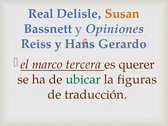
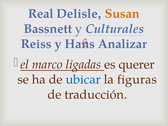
Opiniones: Opiniones -> Culturales
Gerardo: Gerardo -> Analizar
tercera: tercera -> ligadas
ubicar colour: green -> blue
